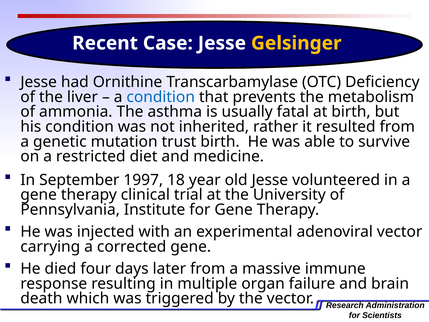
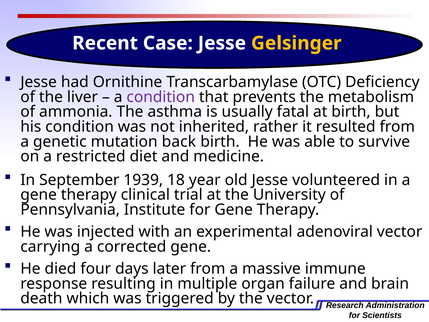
condition at (161, 97) colour: blue -> purple
trust: trust -> back
1997: 1997 -> 1939
